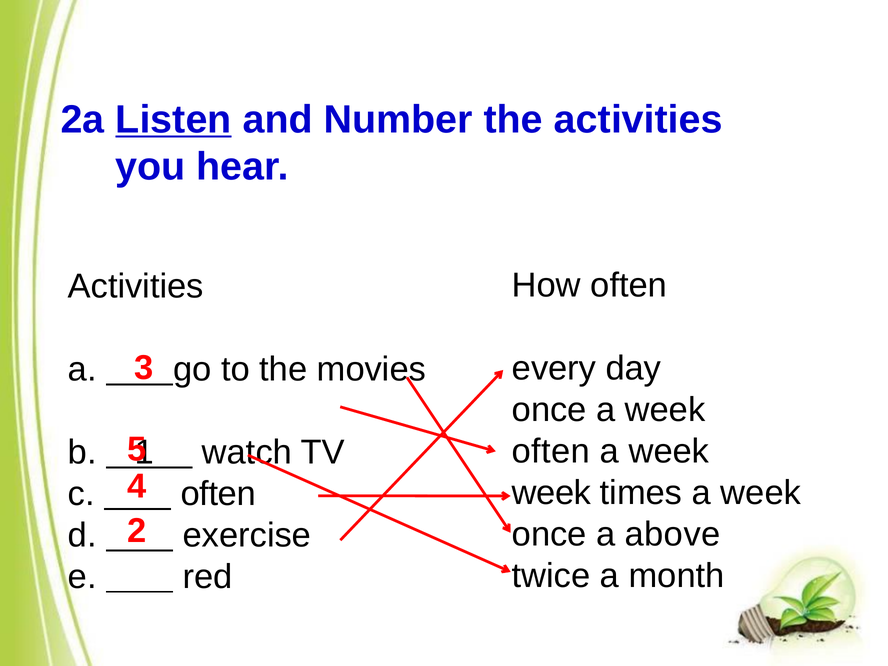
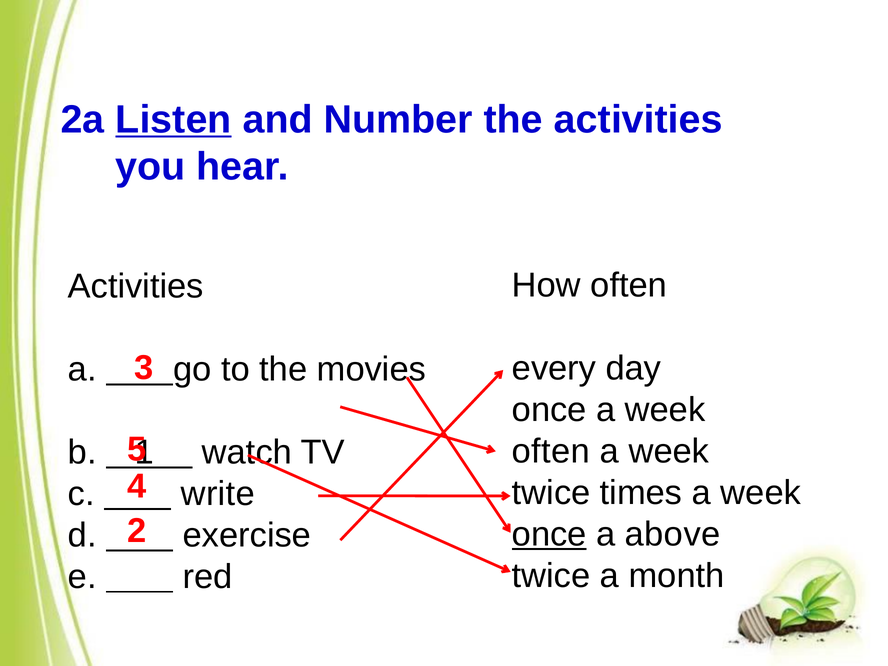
week at (551, 493): week -> twice
c often: often -> write
once at (549, 534) underline: none -> present
